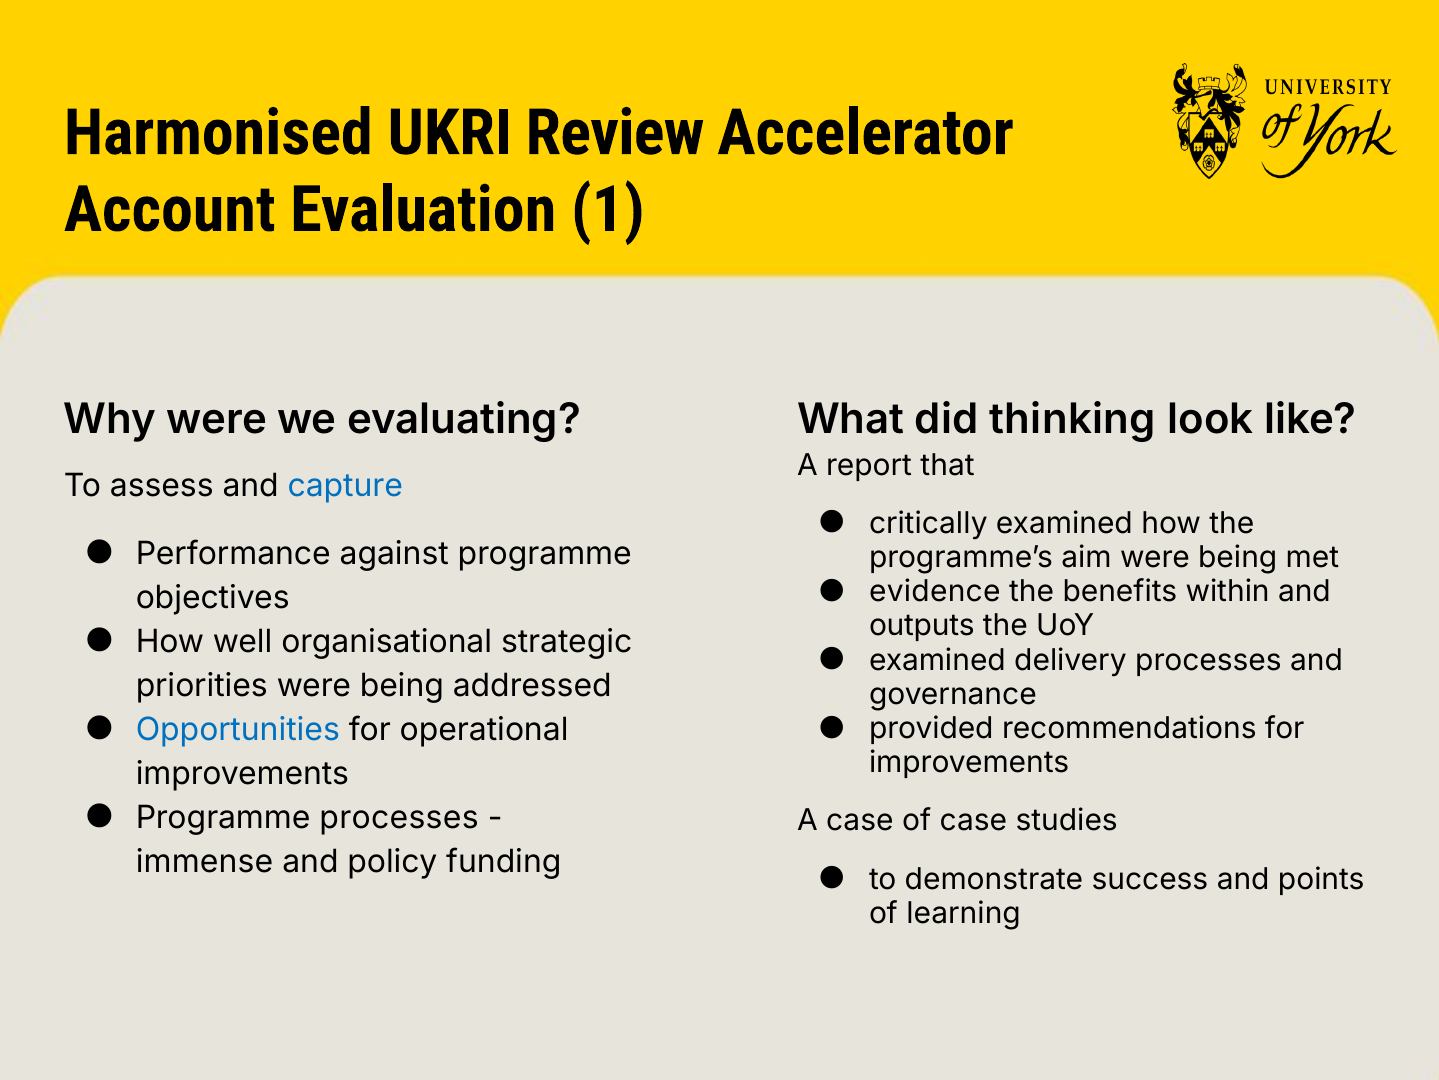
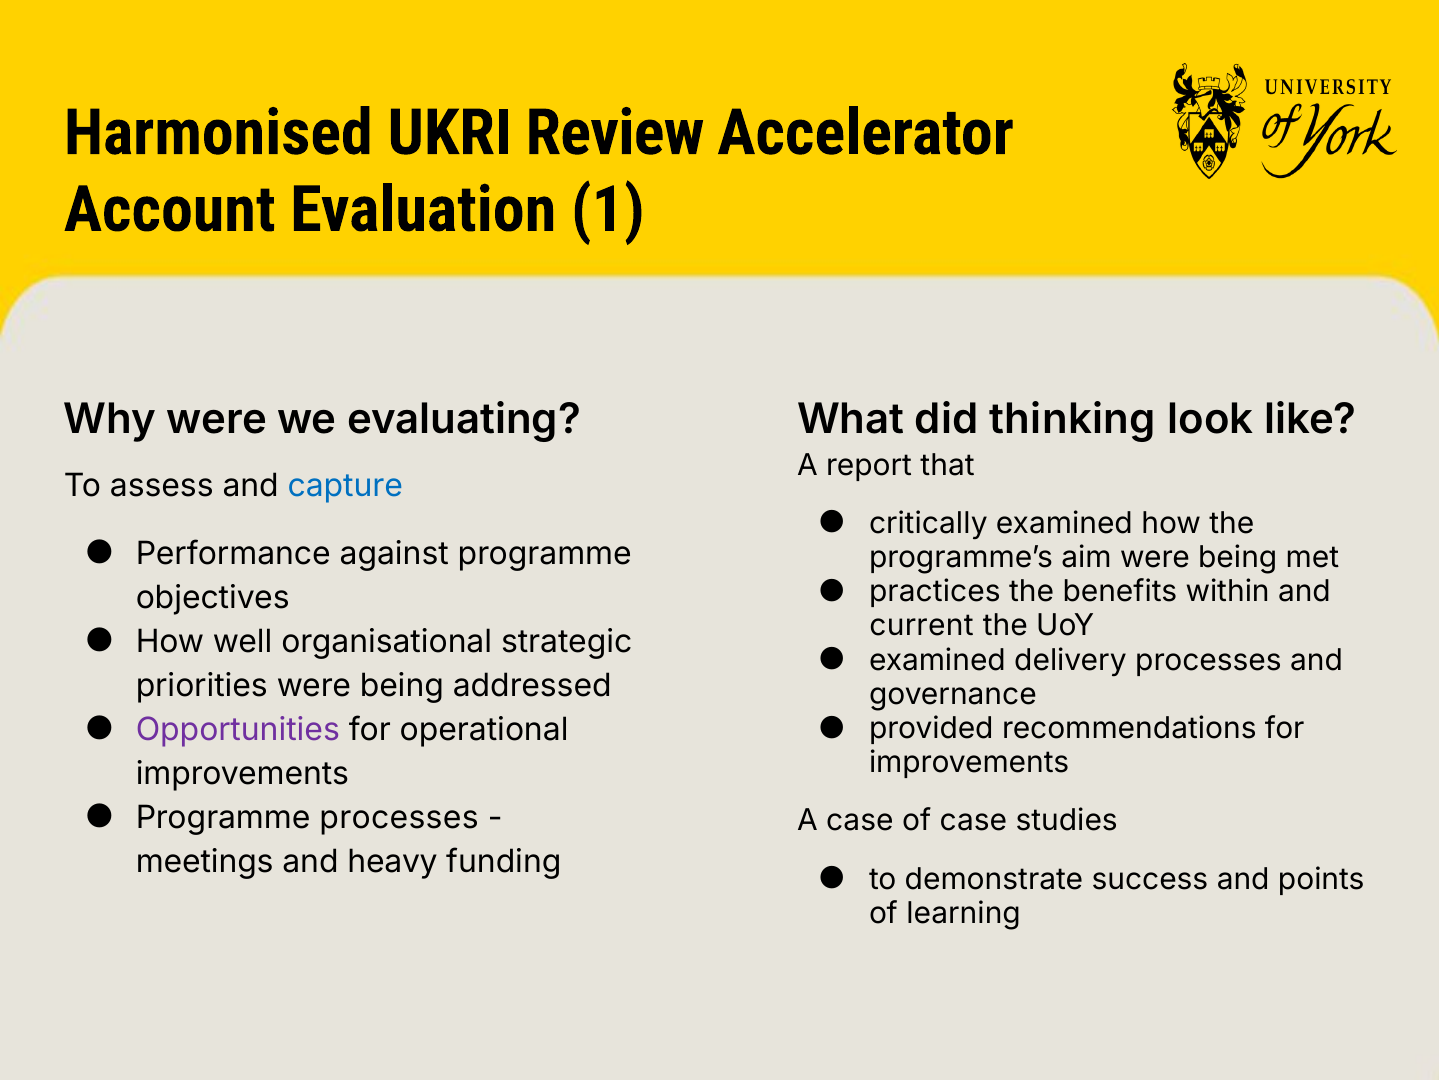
evidence: evidence -> practices
outputs: outputs -> current
Opportunities colour: blue -> purple
immense: immense -> meetings
policy: policy -> heavy
